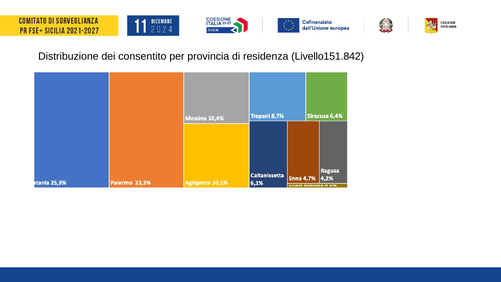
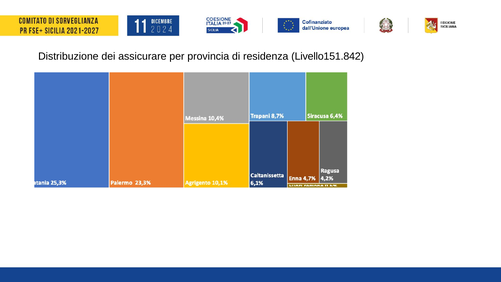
consentito: consentito -> assicurare
